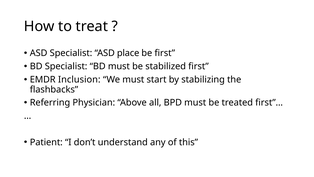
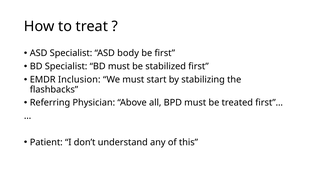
place: place -> body
